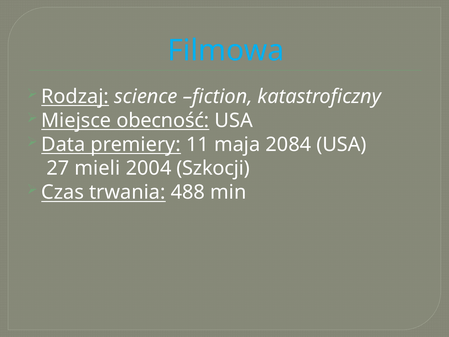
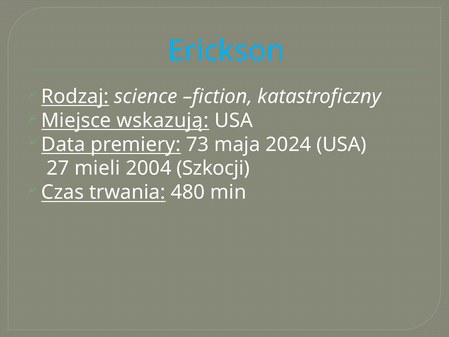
Filmowa: Filmowa -> Erickson
obecność: obecność -> wskazują
11: 11 -> 73
2084: 2084 -> 2024
488: 488 -> 480
